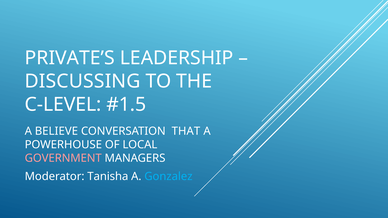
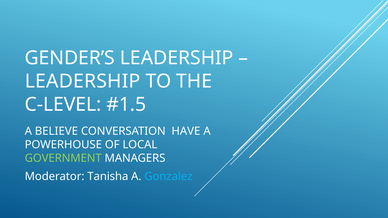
PRIVATE’S: PRIVATE’S -> GENDER’S
DISCUSSING at (83, 81): DISCUSSING -> LEADERSHIP
THAT: THAT -> HAVE
GOVERNMENT colour: pink -> light green
